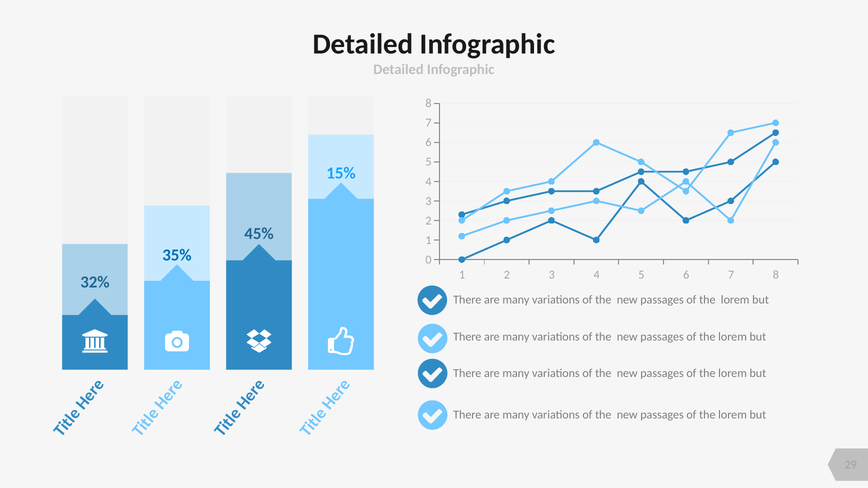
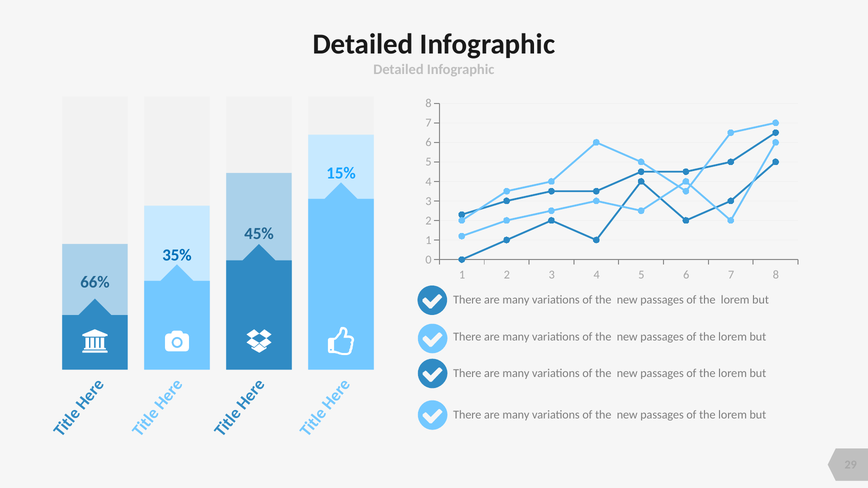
32%: 32% -> 66%
